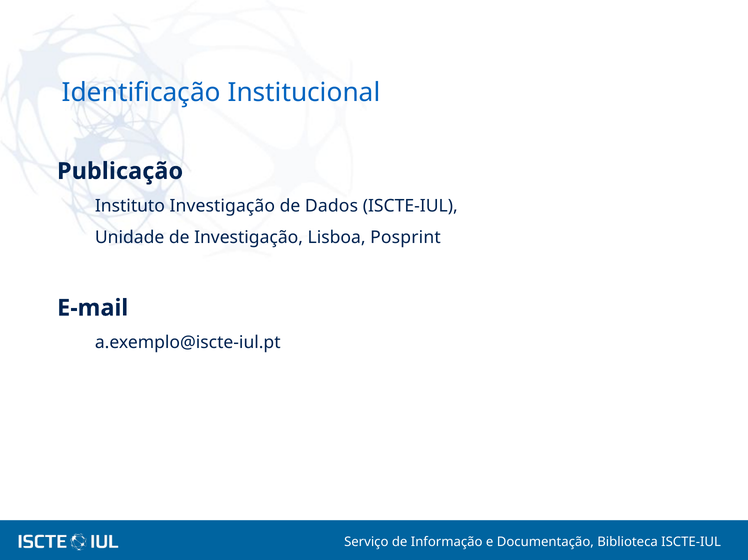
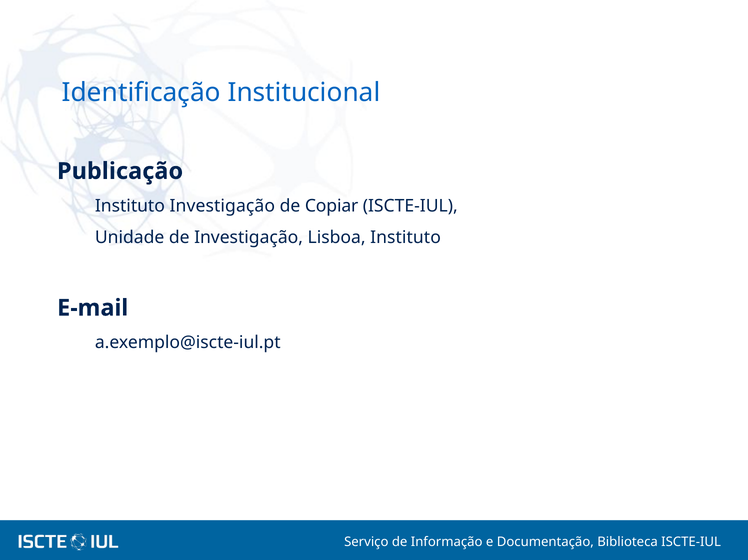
Dados: Dados -> Copiar
Lisboa Posprint: Posprint -> Instituto
